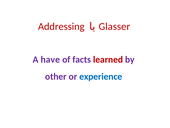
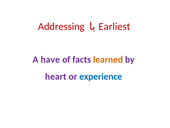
Glasser: Glasser -> Earliest
learned colour: red -> orange
other: other -> heart
